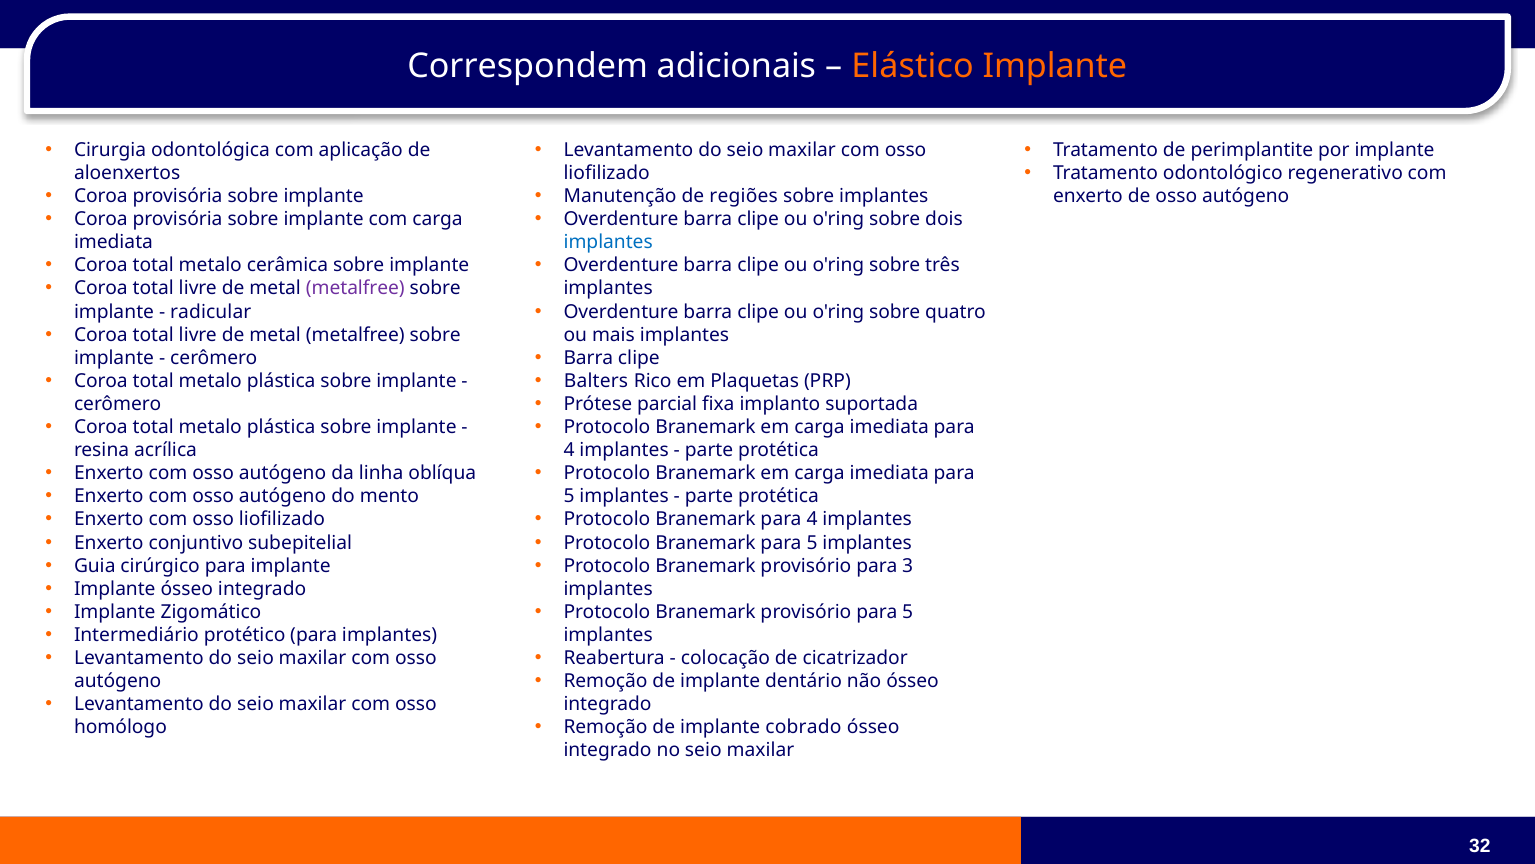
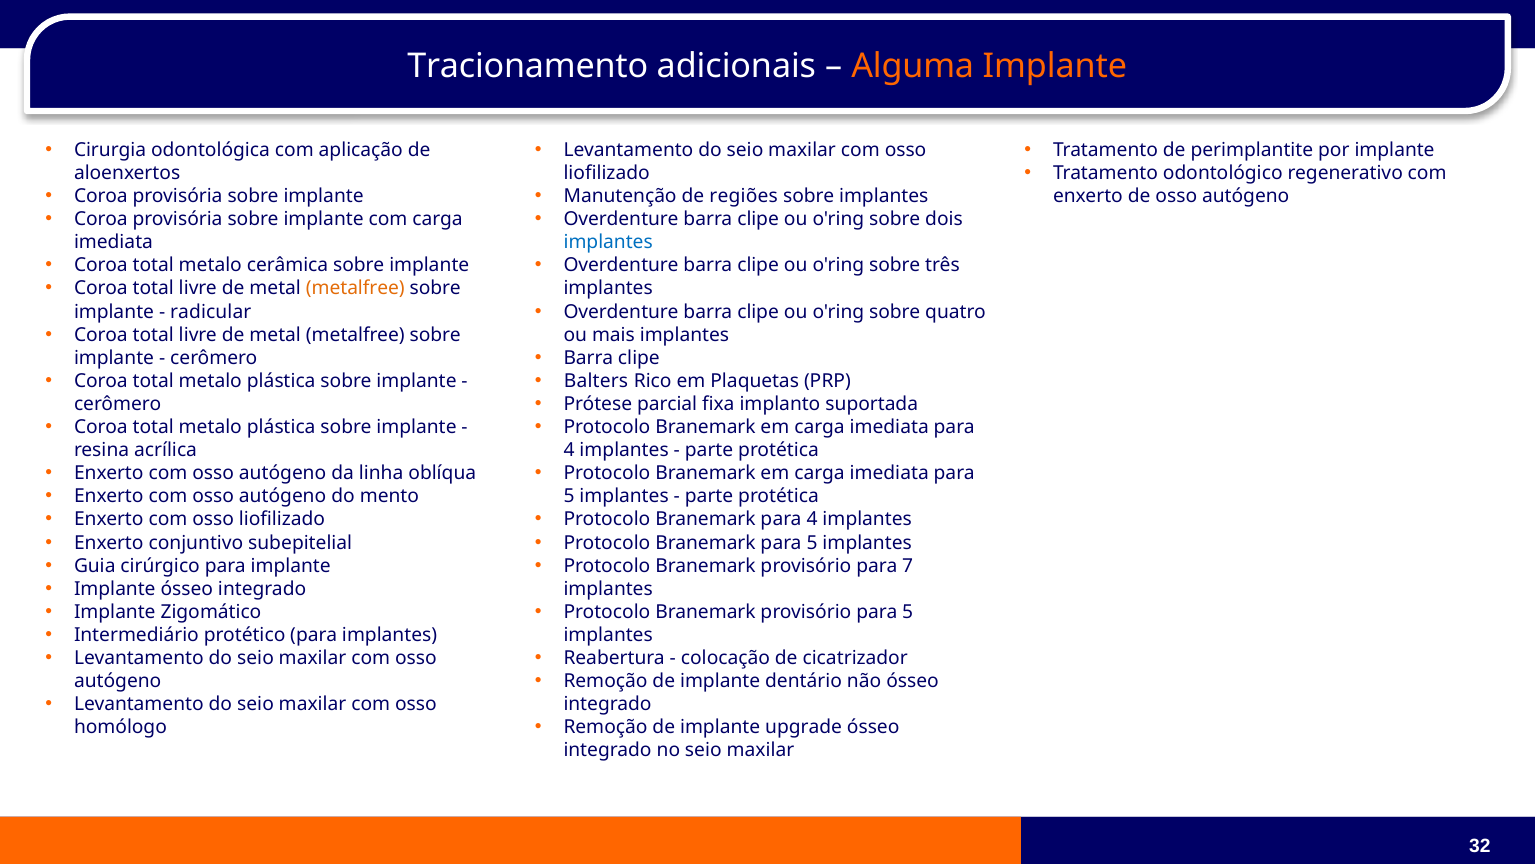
Correspondem: Correspondem -> Tracionamento
Elástico: Elástico -> Alguma
metalfree at (355, 288) colour: purple -> orange
3: 3 -> 7
cobrado: cobrado -> upgrade
